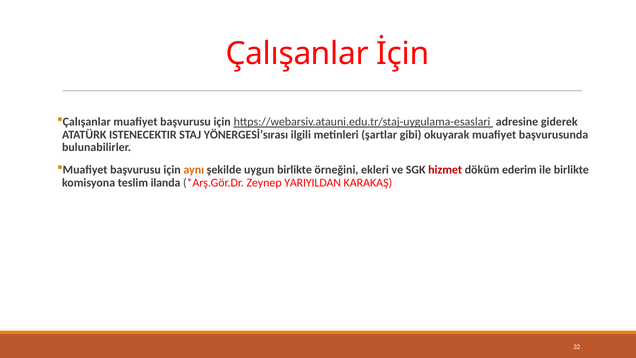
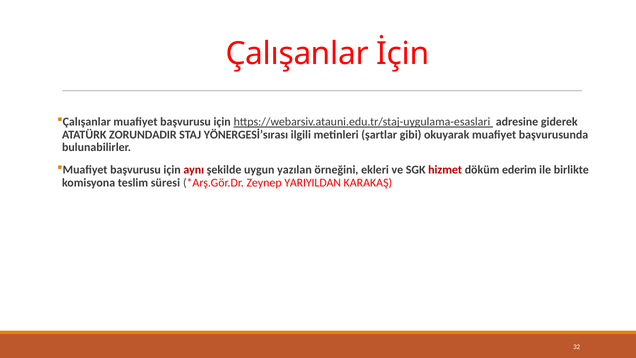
ISTENECEKTIR: ISTENECEKTIR -> ZORUNDADIR
aynı colour: orange -> red
uygun birlikte: birlikte -> yazılan
ilanda: ilanda -> süresi
